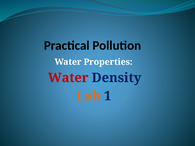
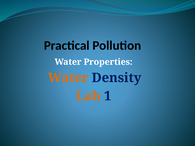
Water at (68, 78) colour: red -> orange
